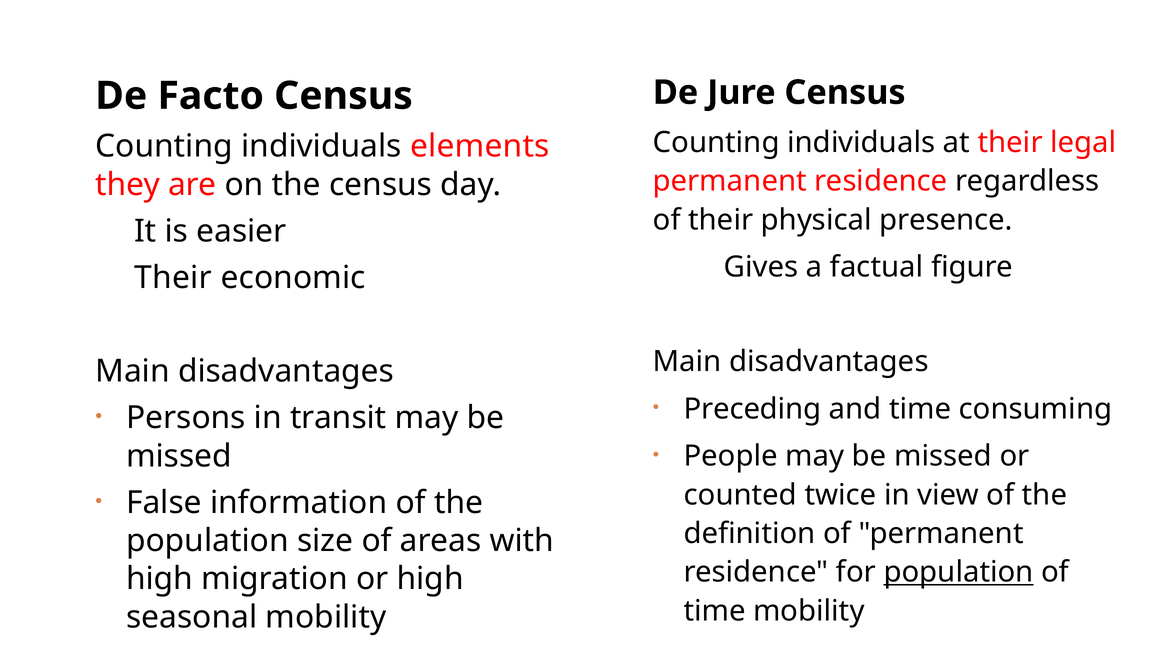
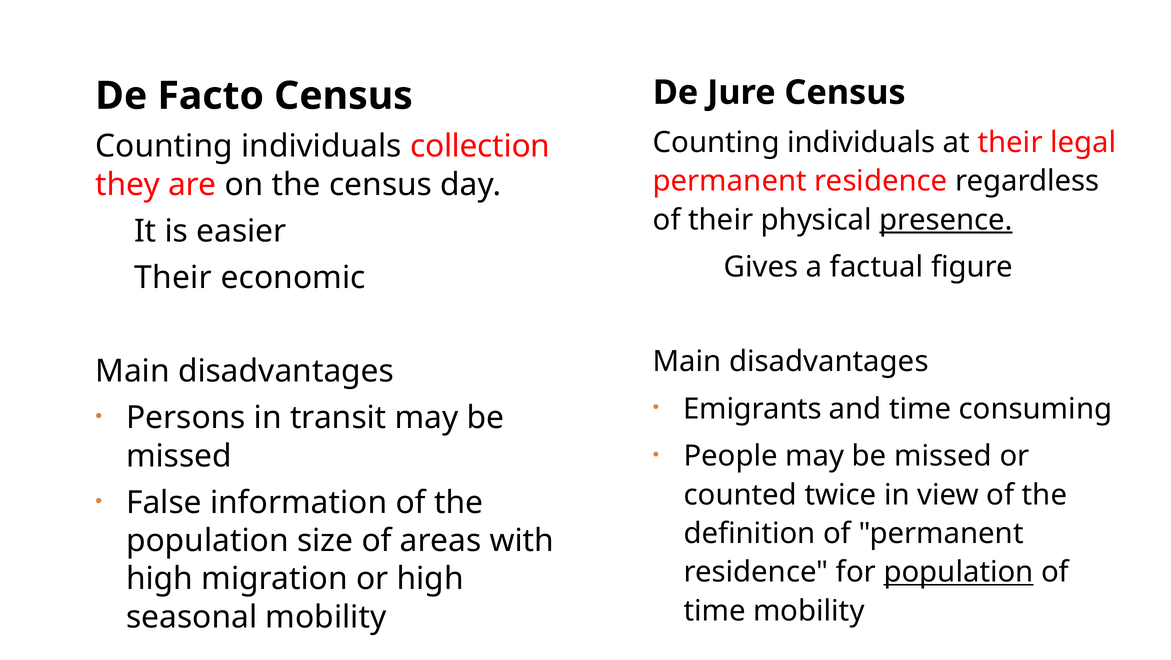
elements: elements -> collection
presence underline: none -> present
Preceding: Preceding -> Emigrants
